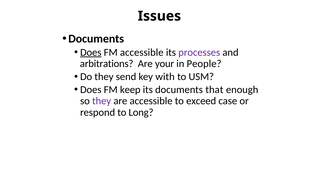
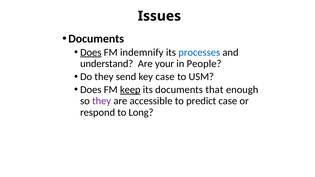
FM accessible: accessible -> indemnify
processes colour: purple -> blue
arbitrations: arbitrations -> understand
key with: with -> case
keep underline: none -> present
exceed: exceed -> predict
